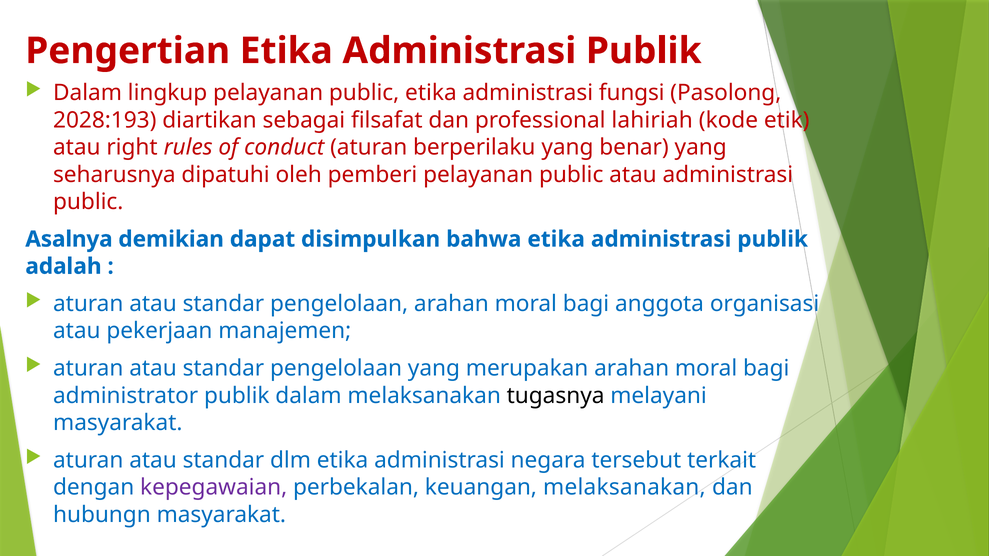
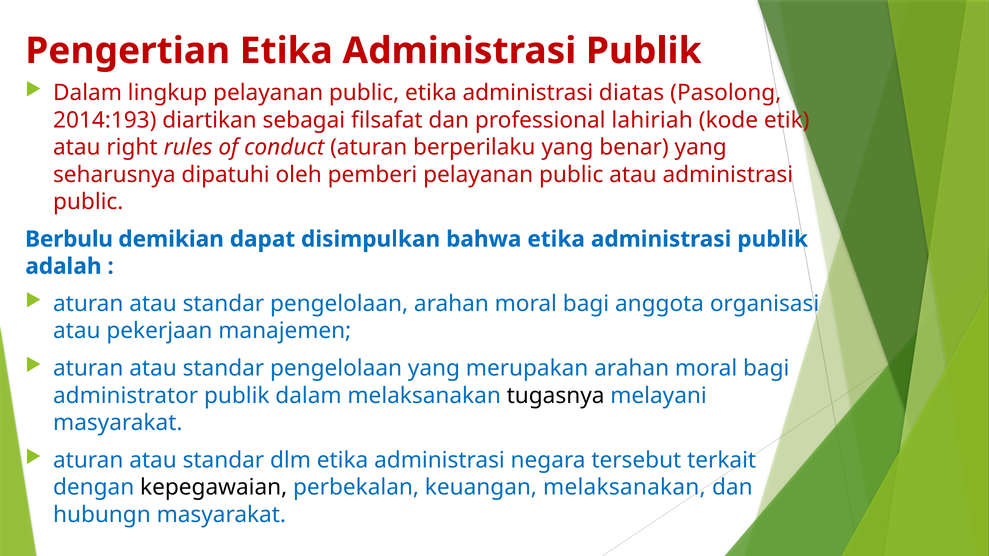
fungsi: fungsi -> diatas
2028:193: 2028:193 -> 2014:193
Asalnya: Asalnya -> Berbulu
kepegawaian colour: purple -> black
